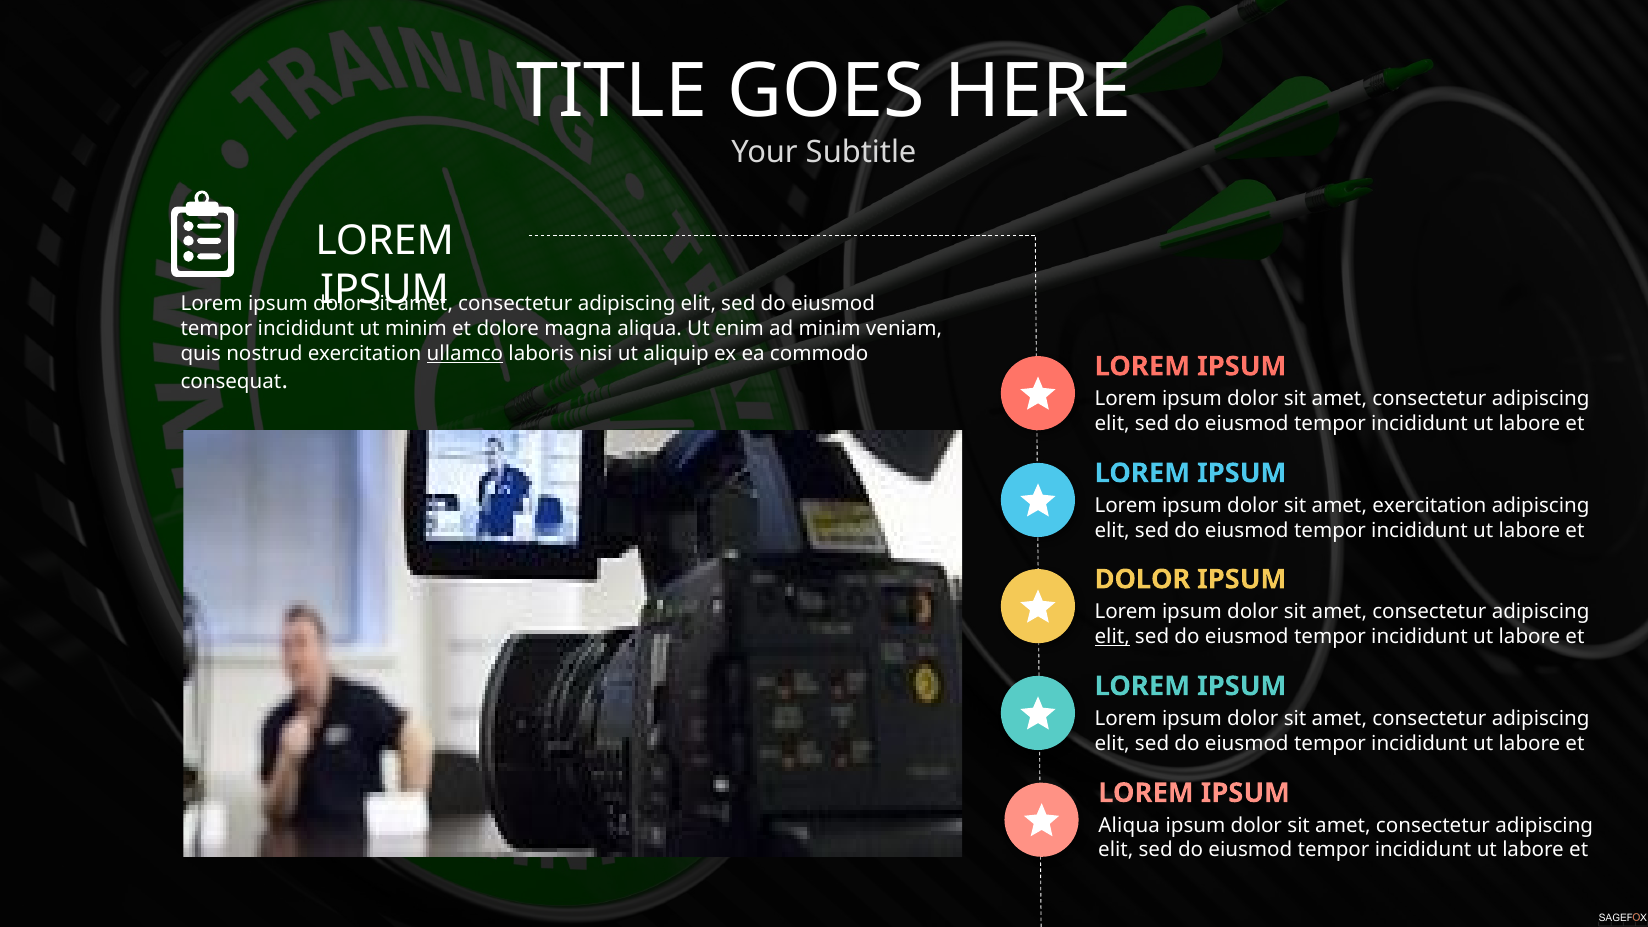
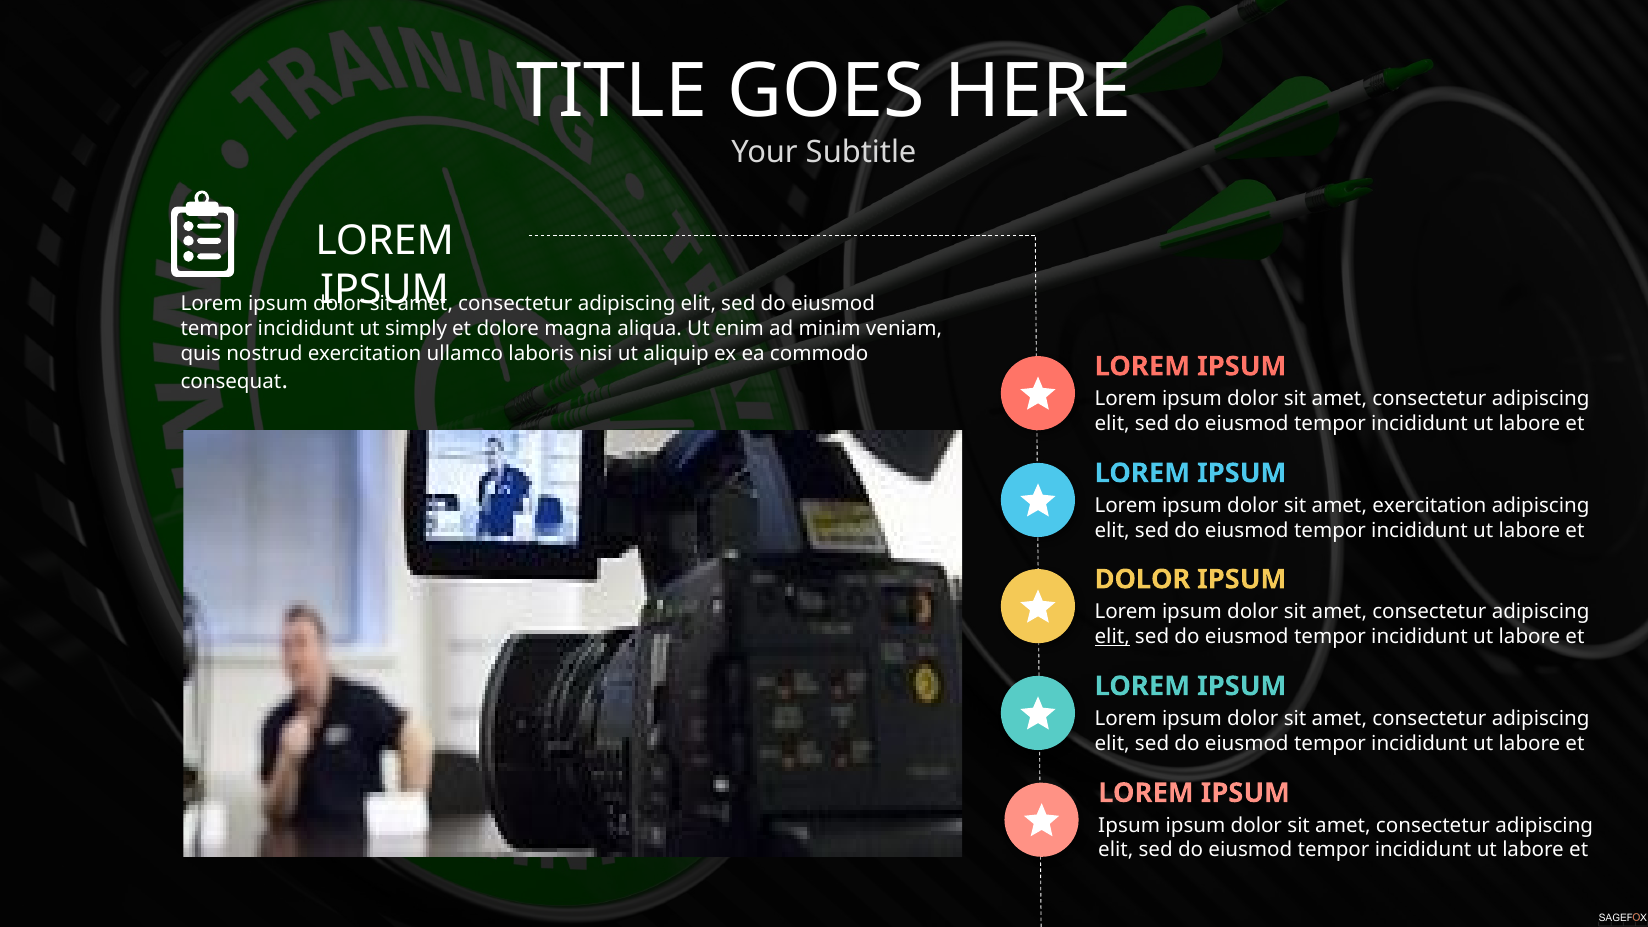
ut minim: minim -> simply
ullamco underline: present -> none
Aliqua at (1129, 825): Aliqua -> Ipsum
